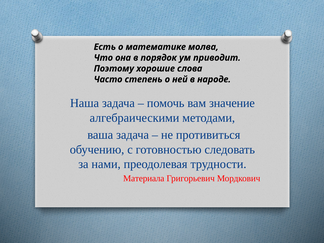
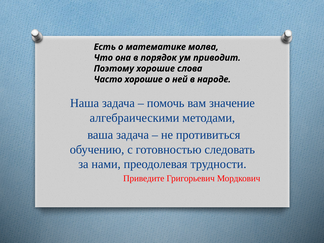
Часто степень: степень -> хорошие
Материала: Материала -> Приведите
